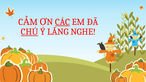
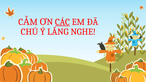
CHÚ underline: present -> none
